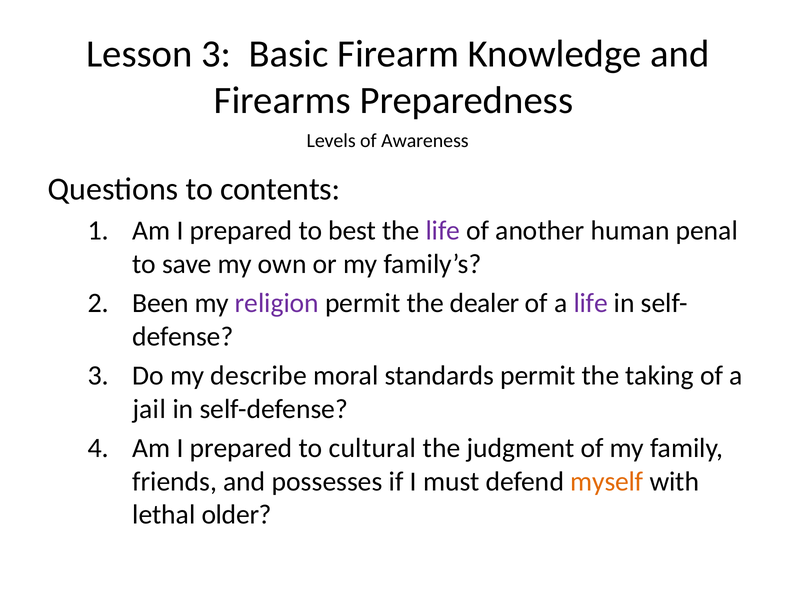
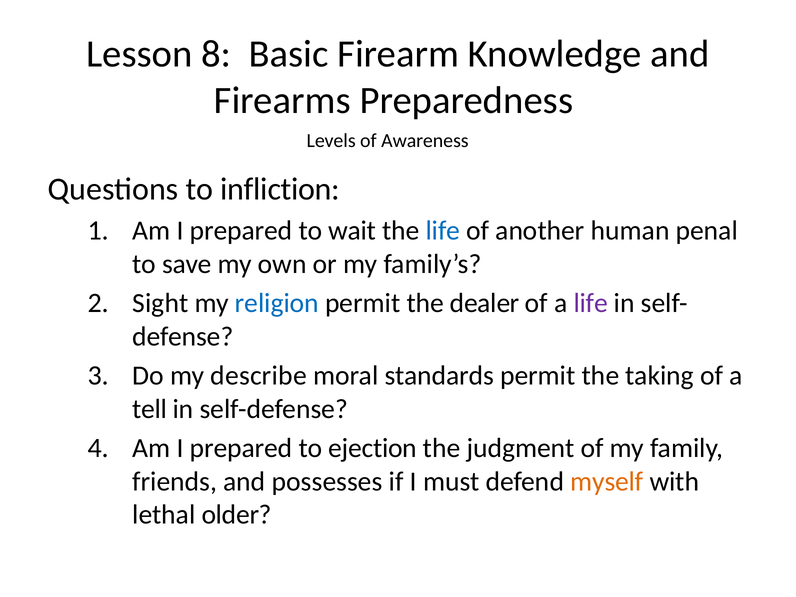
Lesson 3: 3 -> 8
contents: contents -> infliction
best: best -> wait
life at (443, 231) colour: purple -> blue
Been: Been -> Sight
religion colour: purple -> blue
jail: jail -> tell
cultural: cultural -> ejection
